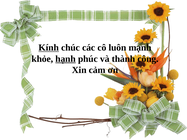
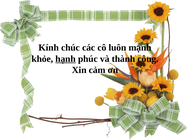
Kính underline: present -> none
